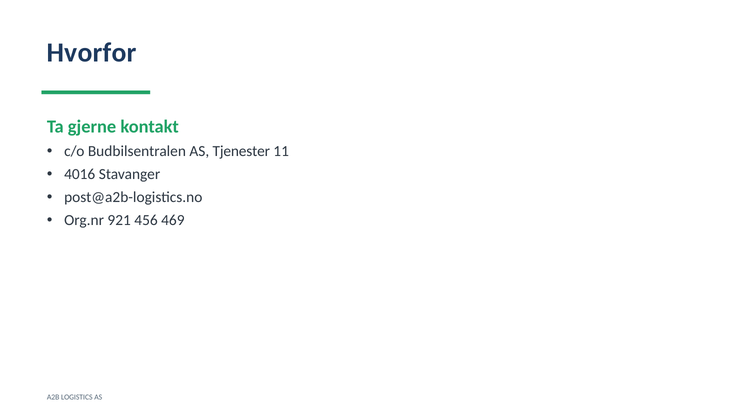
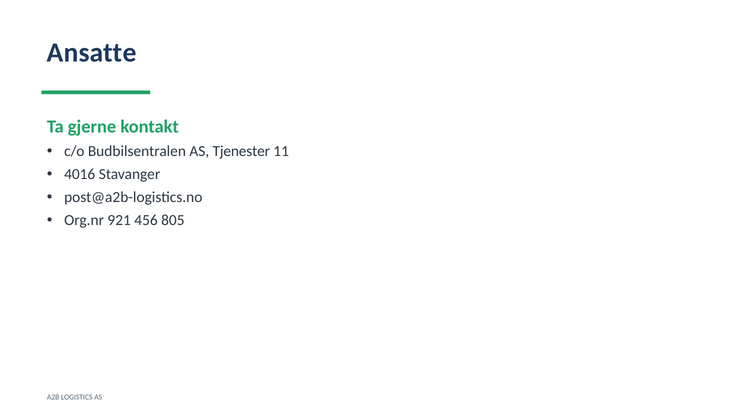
Hvorfor: Hvorfor -> Ansatte
469: 469 -> 805
